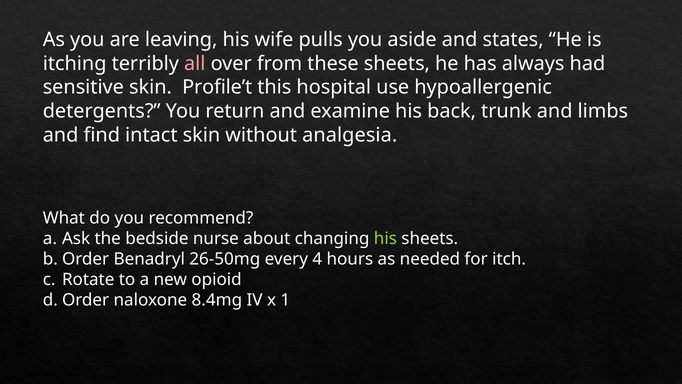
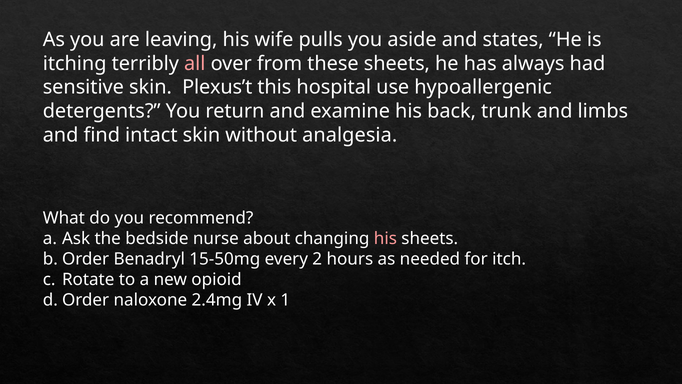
Profile’t: Profile’t -> Plexus’t
his at (385, 238) colour: light green -> pink
26-50mg: 26-50mg -> 15-50mg
4: 4 -> 2
8.4mg: 8.4mg -> 2.4mg
